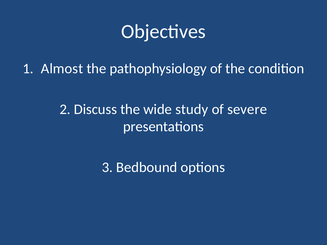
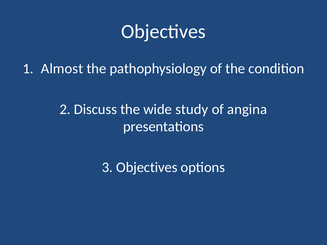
severe: severe -> angina
3 Bedbound: Bedbound -> Objectives
